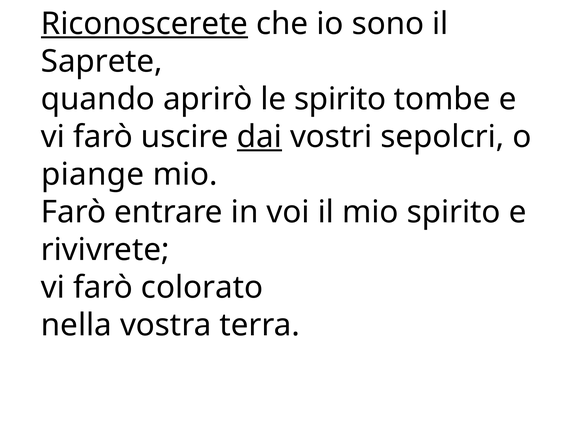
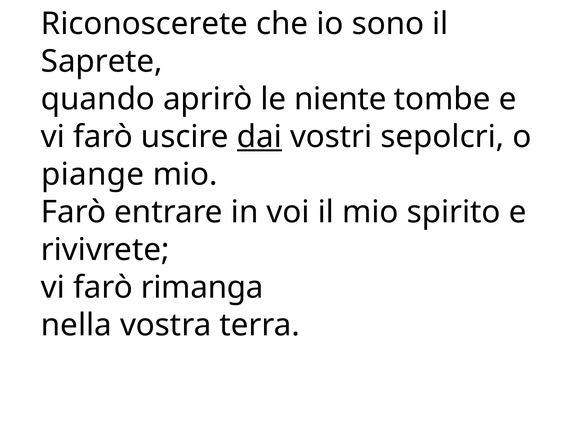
Riconoscerete underline: present -> none
le spirito: spirito -> niente
colorato: colorato -> rimanga
